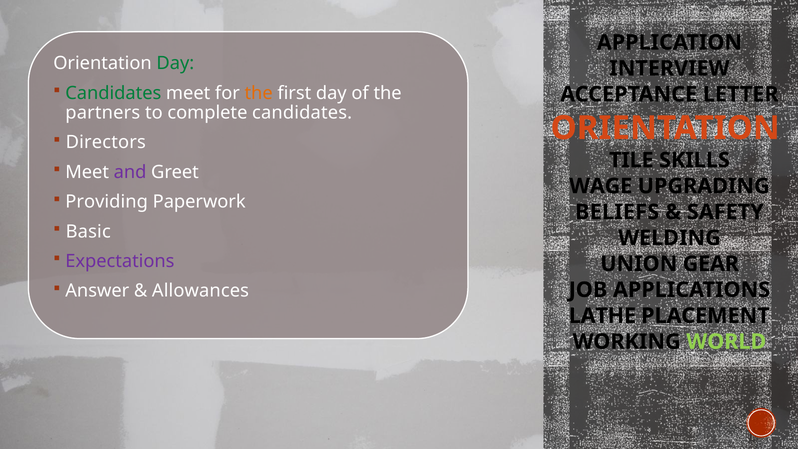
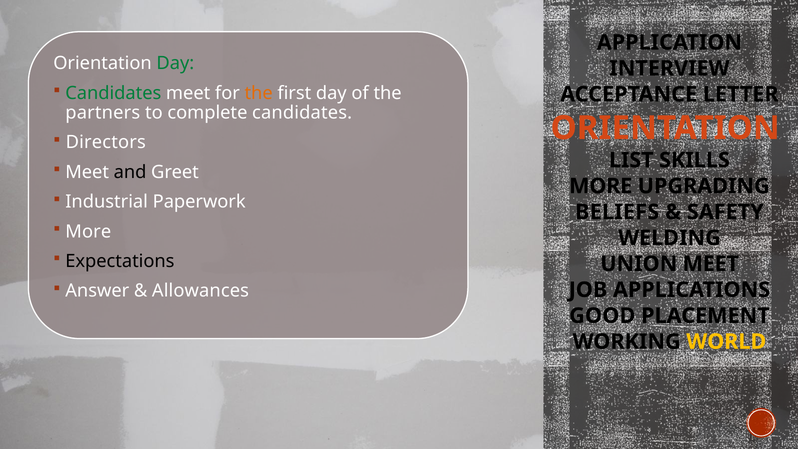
TILE: TILE -> LIST
and colour: purple -> black
WAGE at (601, 186): WAGE -> MORE
Providing: Providing -> Industrial
Basic at (88, 231): Basic -> More
Expectations colour: purple -> black
UNION GEAR: GEAR -> MEET
LATHE: LATHE -> GOOD
WORLD colour: light green -> yellow
